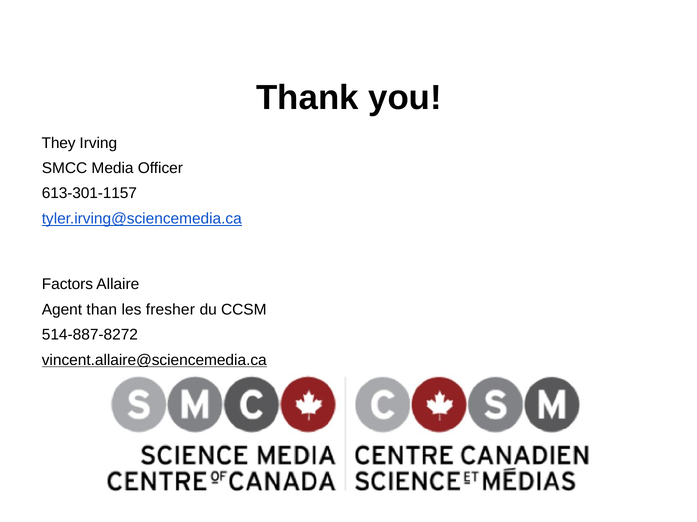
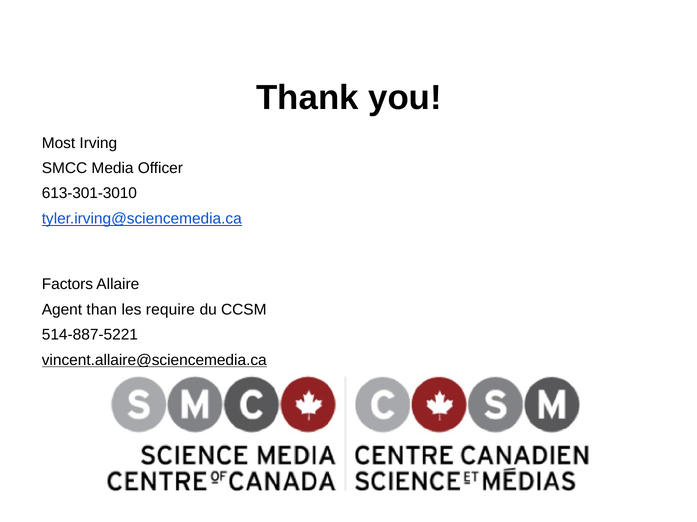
They: They -> Most
613-301-1157: 613-301-1157 -> 613-301-3010
fresher: fresher -> require
514-887-8272: 514-887-8272 -> 514-887-5221
